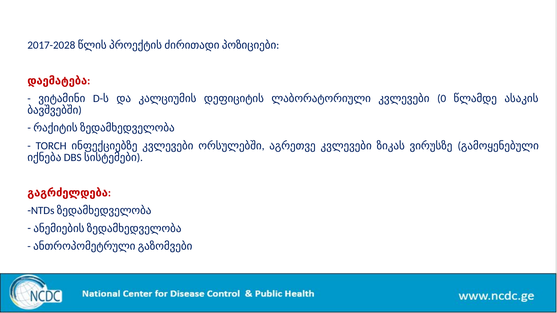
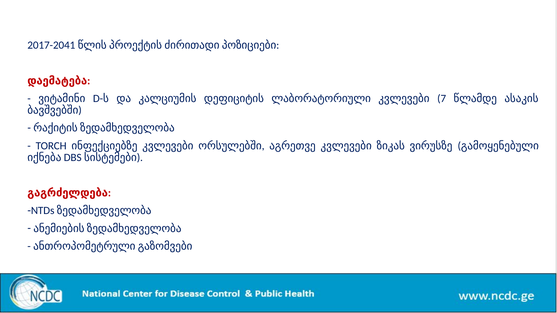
2017-2028: 2017-2028 -> 2017-2041
0: 0 -> 7
